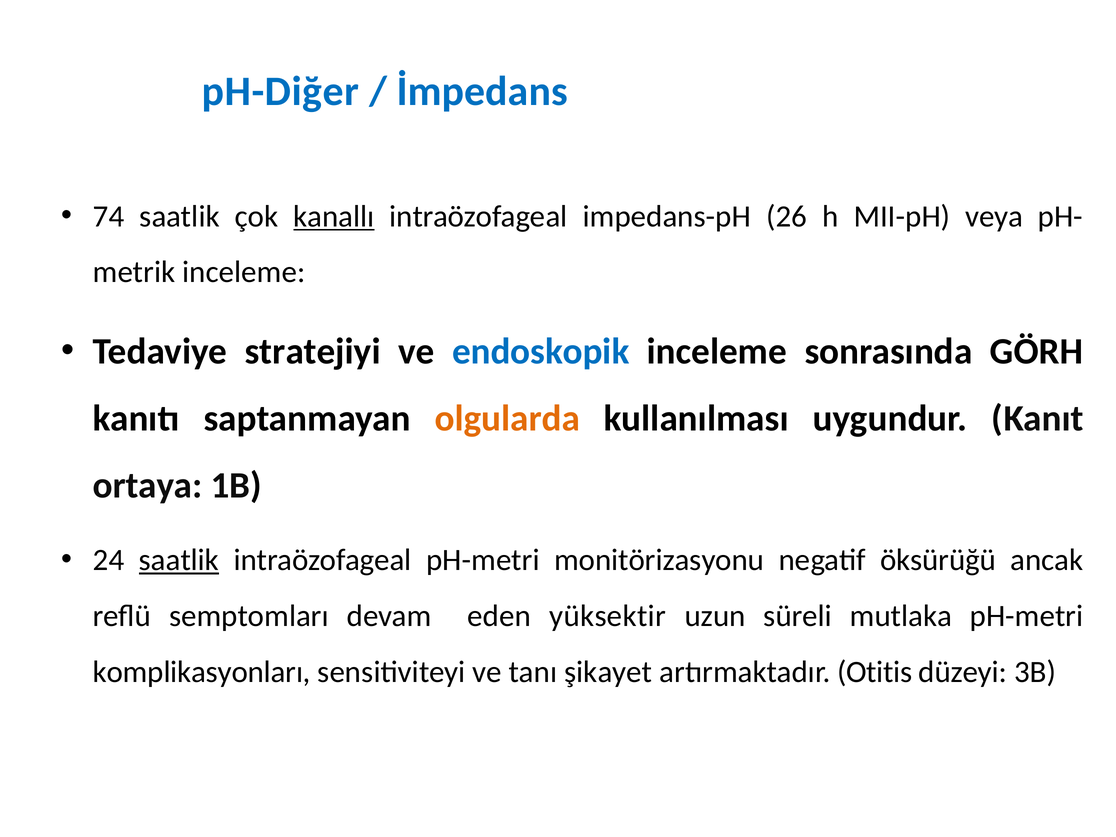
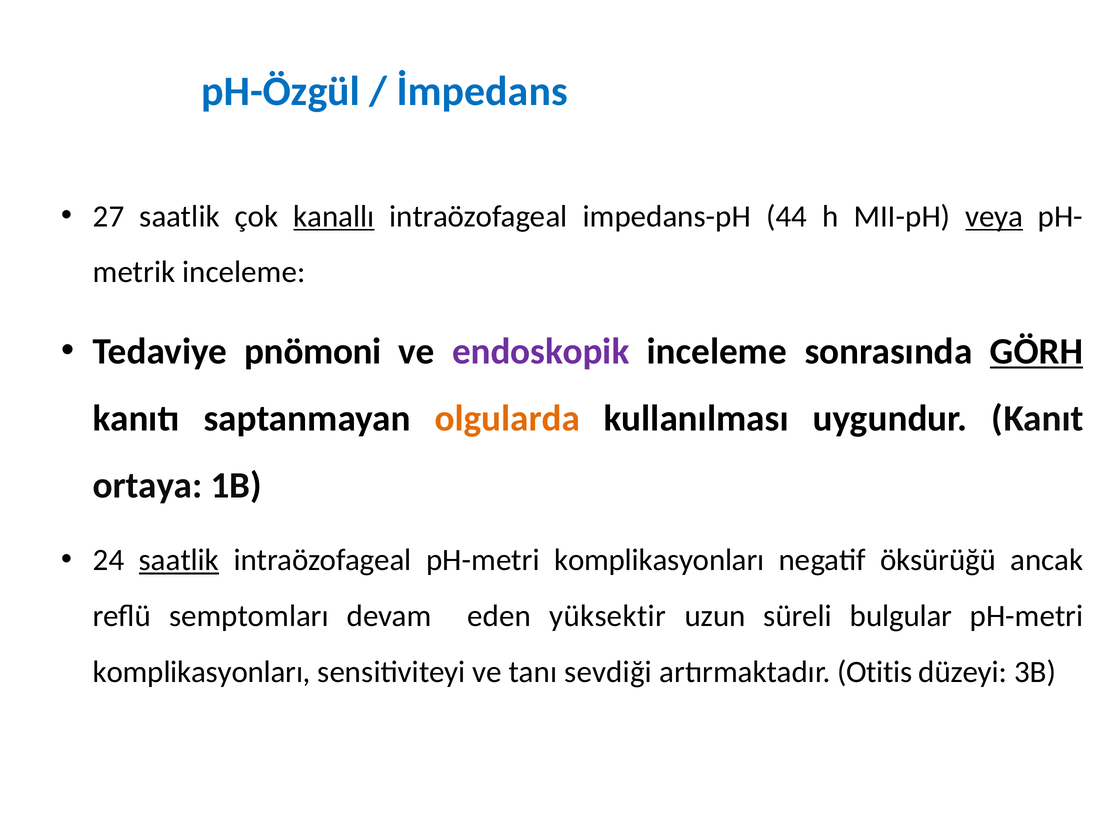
pH-Diğer: pH-Diğer -> pH-Özgül
74: 74 -> 27
26: 26 -> 44
veya underline: none -> present
stratejiyi: stratejiyi -> pnömoni
endoskopik colour: blue -> purple
GÖRH underline: none -> present
intraözofageal pH-metri monitörizasyonu: monitörizasyonu -> komplikasyonları
mutlaka: mutlaka -> bulgular
şikayet: şikayet -> sevdiği
